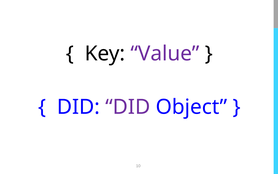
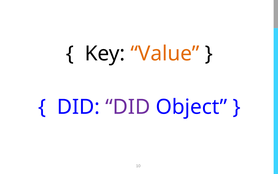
Value colour: purple -> orange
